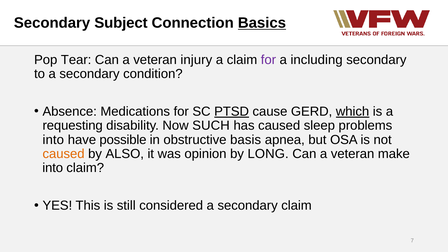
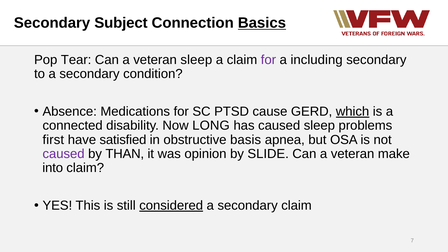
veteran injury: injury -> sleep
PTSD underline: present -> none
requesting: requesting -> connected
SUCH: SUCH -> LONG
into at (53, 140): into -> first
possible: possible -> satisfied
caused at (64, 154) colour: orange -> purple
ALSO: ALSO -> THAN
LONG: LONG -> SLIDE
considered underline: none -> present
